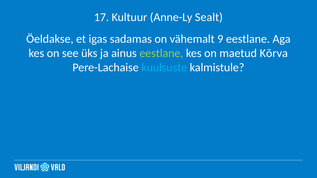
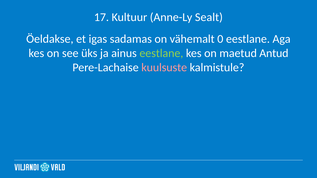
9: 9 -> 0
Kõrva: Kõrva -> Antud
kuulsuste colour: light blue -> pink
